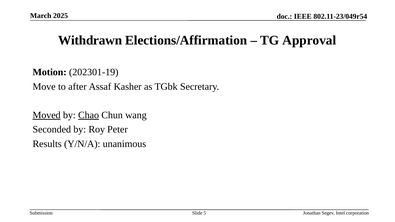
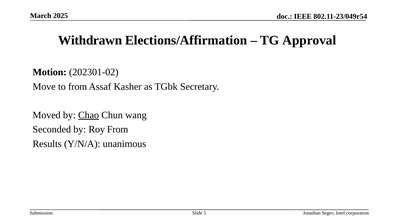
202301-19: 202301-19 -> 202301-02
to after: after -> from
Moved underline: present -> none
Roy Peter: Peter -> From
